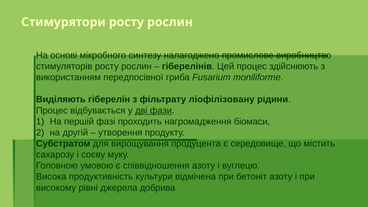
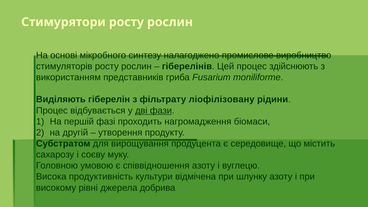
передпосівної: передпосівної -> представників
бетоніт: бетоніт -> шлунку
